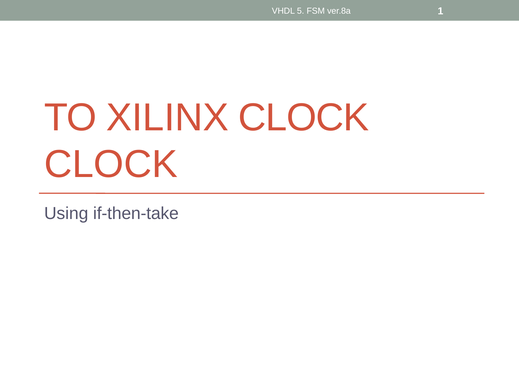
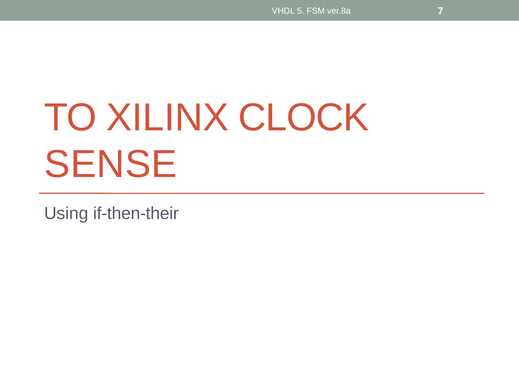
1: 1 -> 7
CLOCK at (111, 164): CLOCK -> SENSE
if-then-take: if-then-take -> if-then-their
